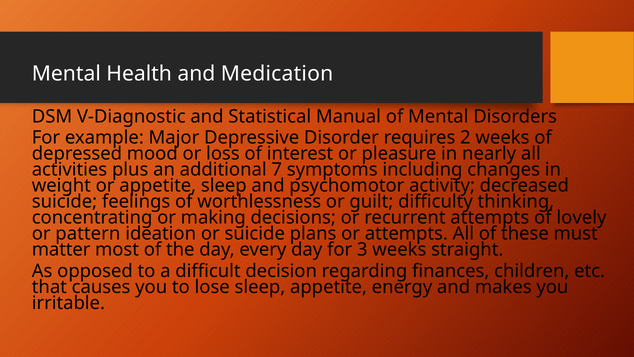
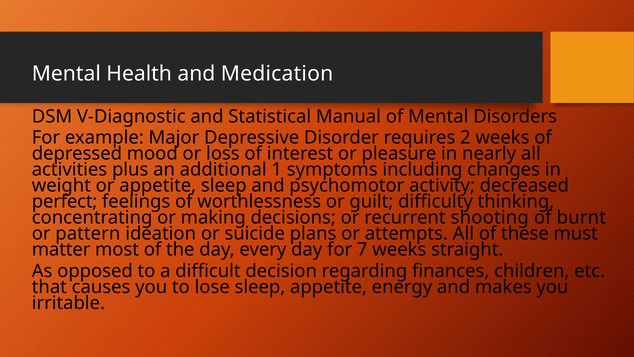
7: 7 -> 1
suicide at (64, 202): suicide -> perfect
recurrent attempts: attempts -> shooting
lovely: lovely -> burnt
3: 3 -> 7
